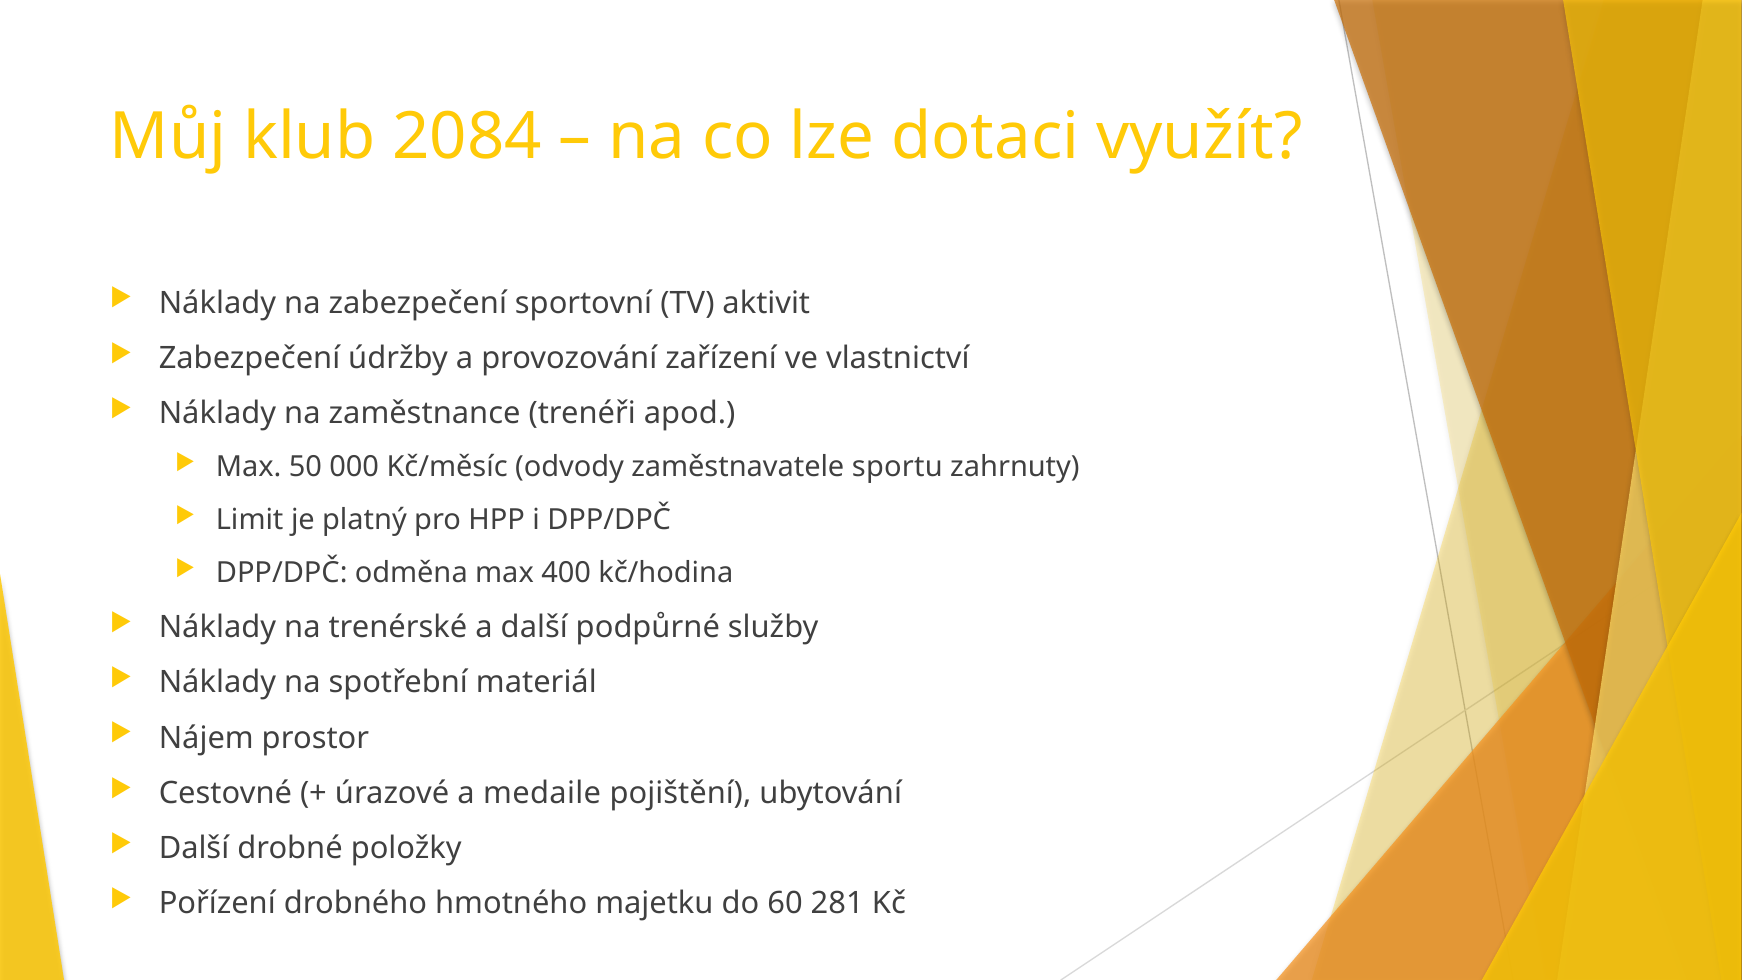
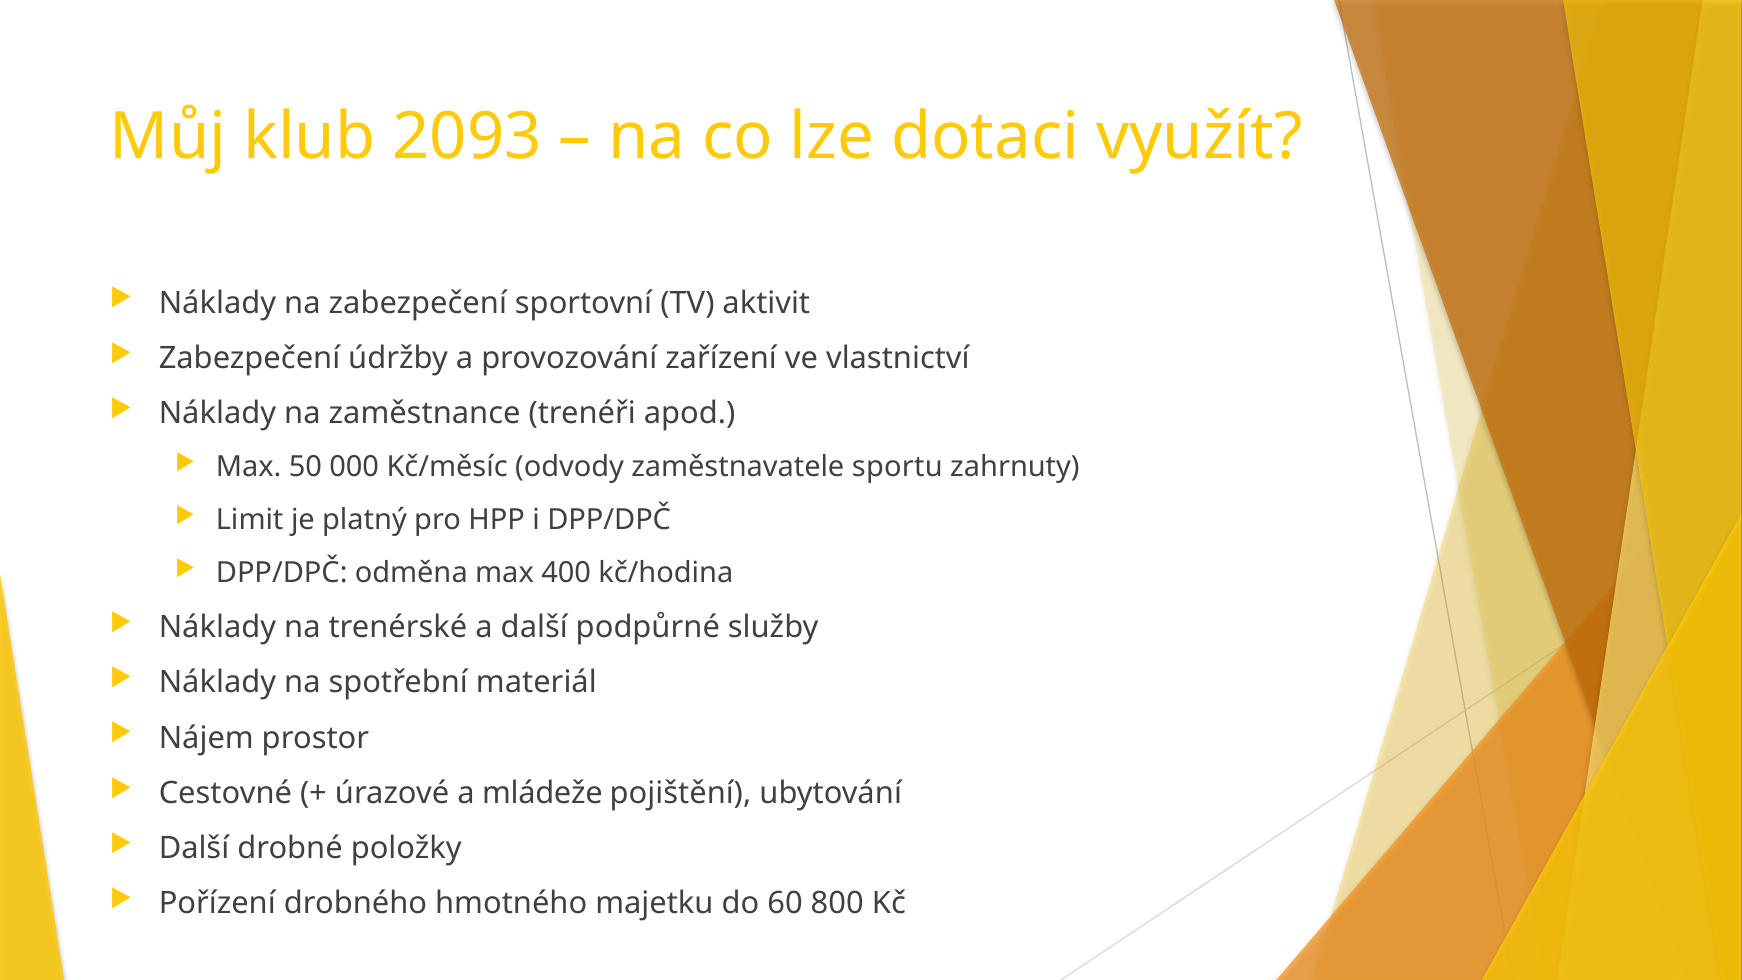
2084: 2084 -> 2093
medaile: medaile -> mládeže
281: 281 -> 800
